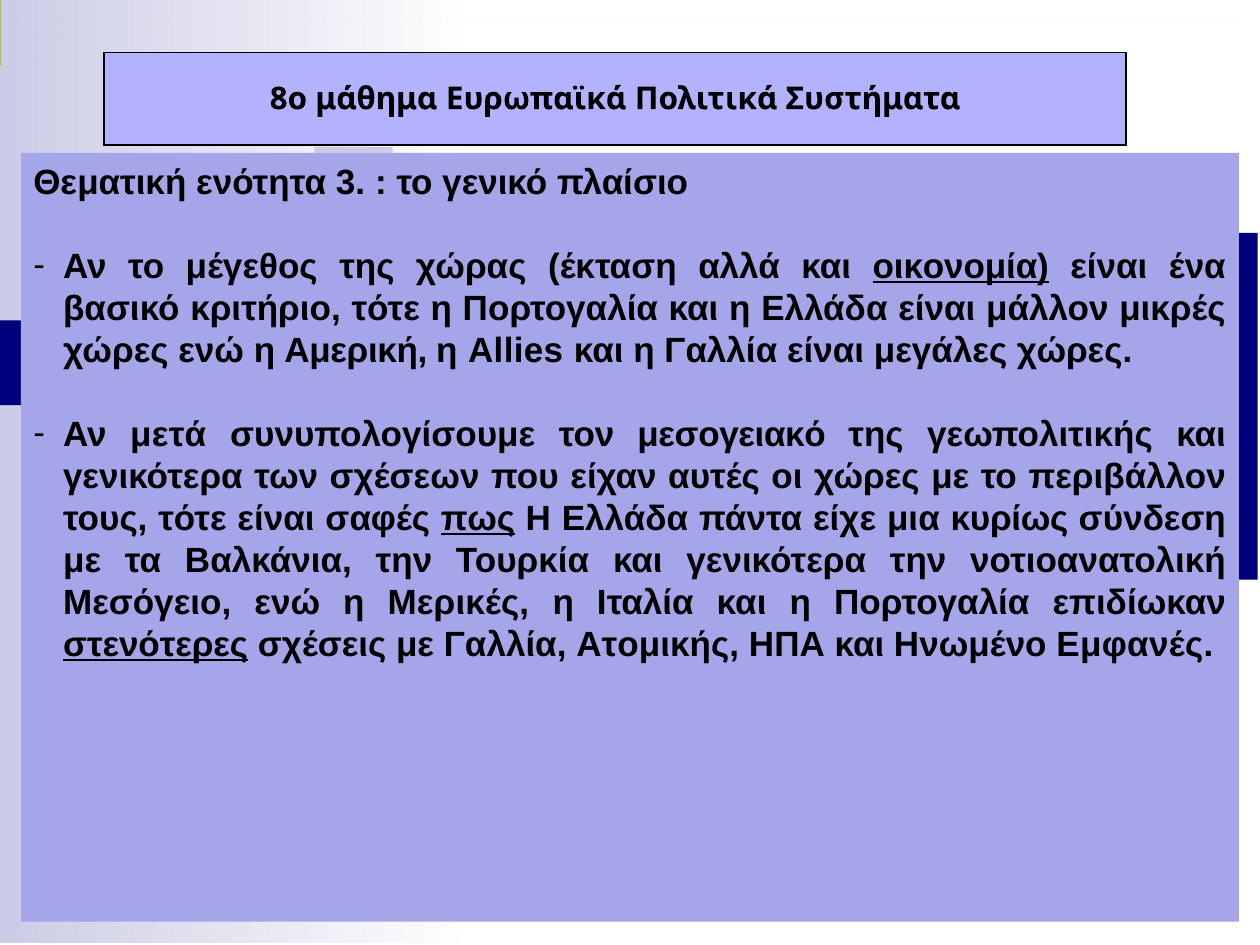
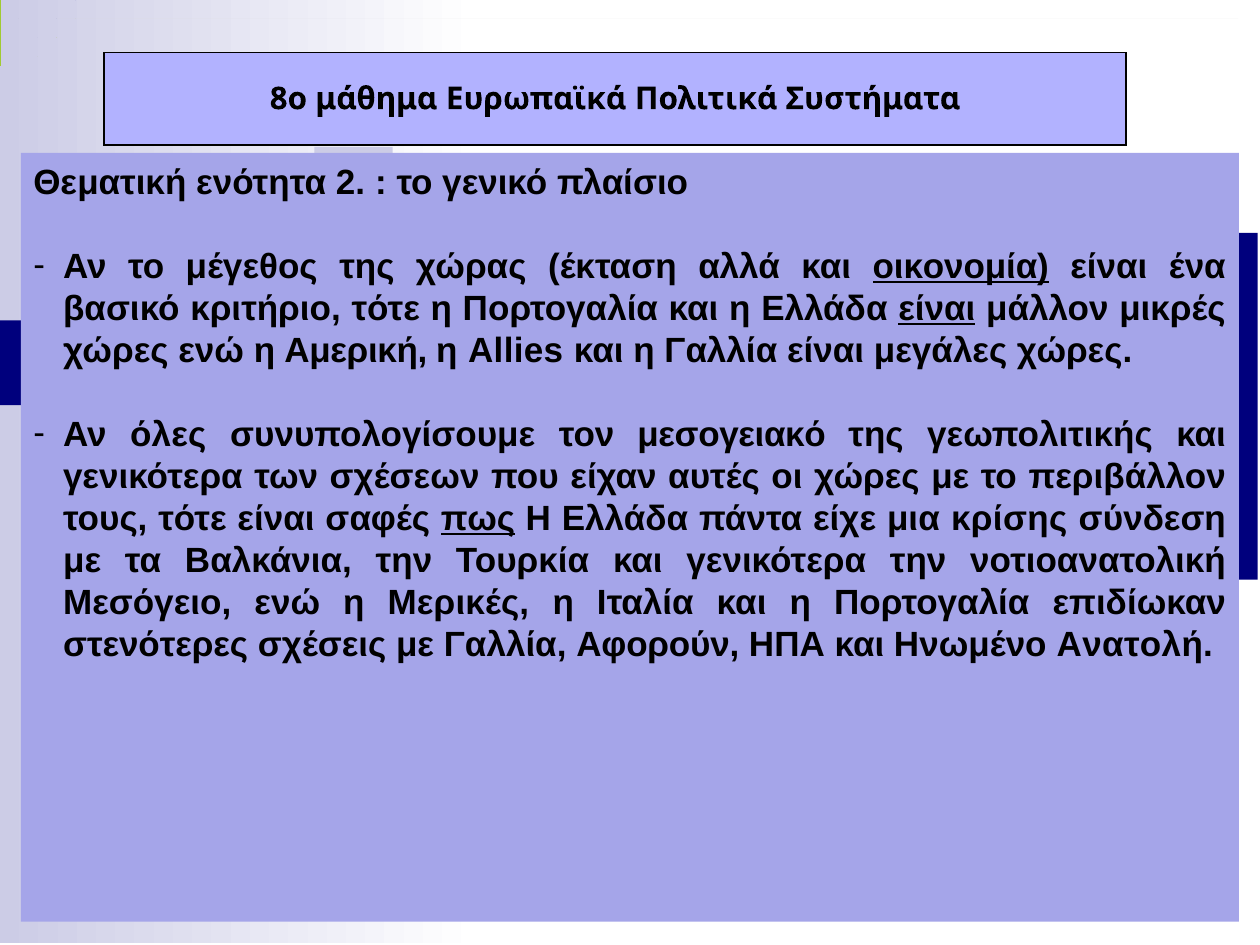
3: 3 -> 2
είναι at (937, 309) underline: none -> present
μετά: μετά -> όλες
κυρίως: κυρίως -> κρίσης
στενότερες underline: present -> none
Ατομικής: Ατομικής -> Αφορούν
Εμφανές: Εμφανές -> Ανατολή
